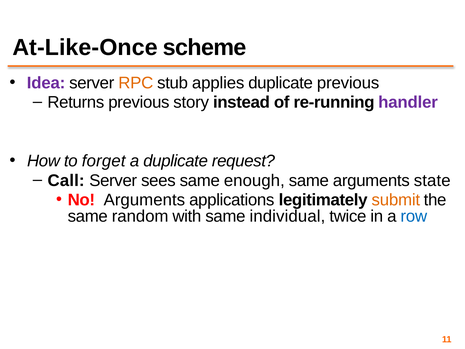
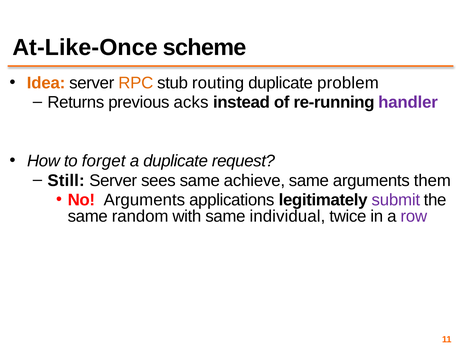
Idea colour: purple -> orange
applies: applies -> routing
duplicate previous: previous -> problem
story: story -> acks
Call: Call -> Still
enough: enough -> achieve
state: state -> them
submit colour: orange -> purple
row colour: blue -> purple
